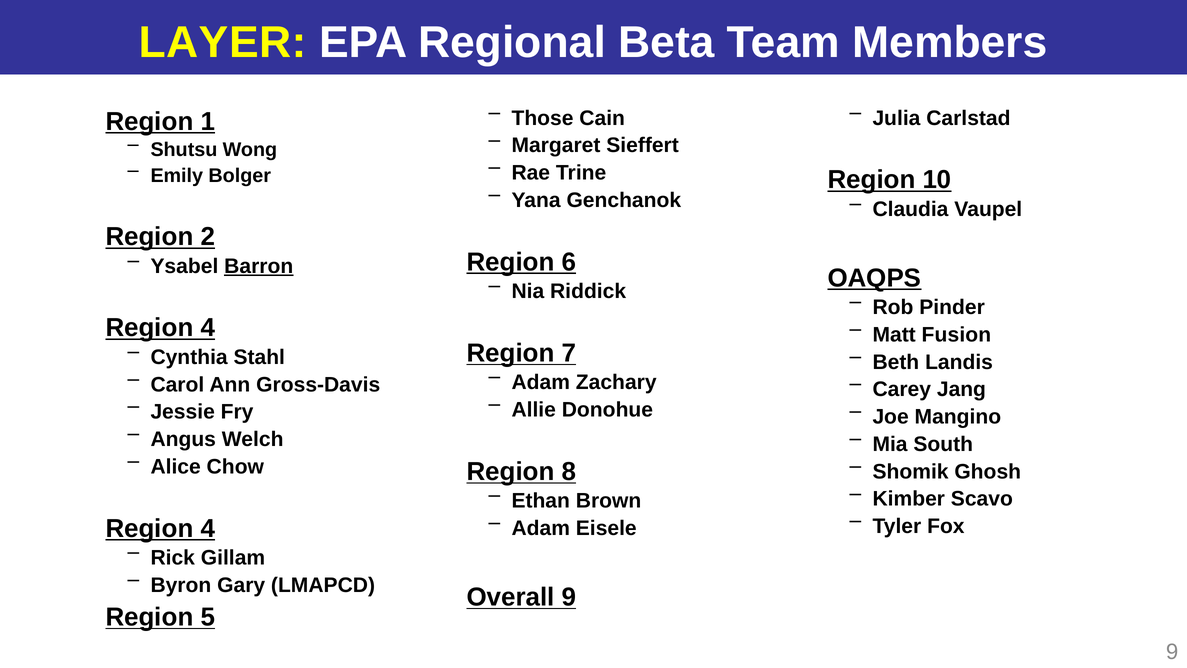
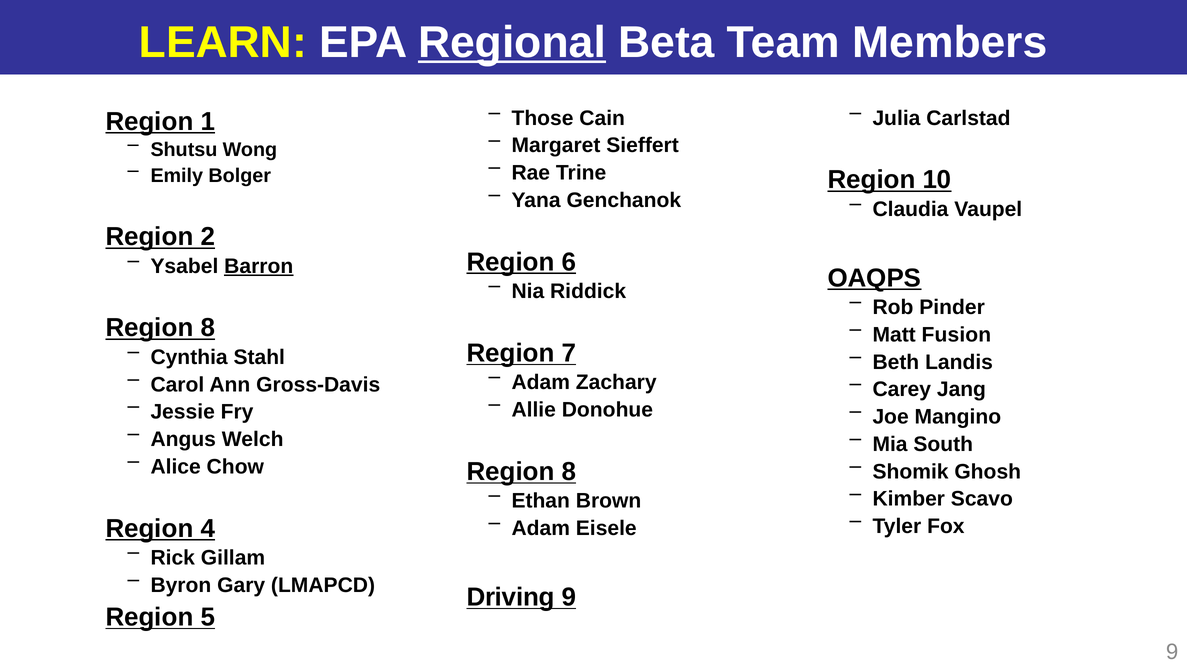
LAYER: LAYER -> LEARN
Regional underline: none -> present
4 at (208, 328): 4 -> 8
Overall: Overall -> Driving
